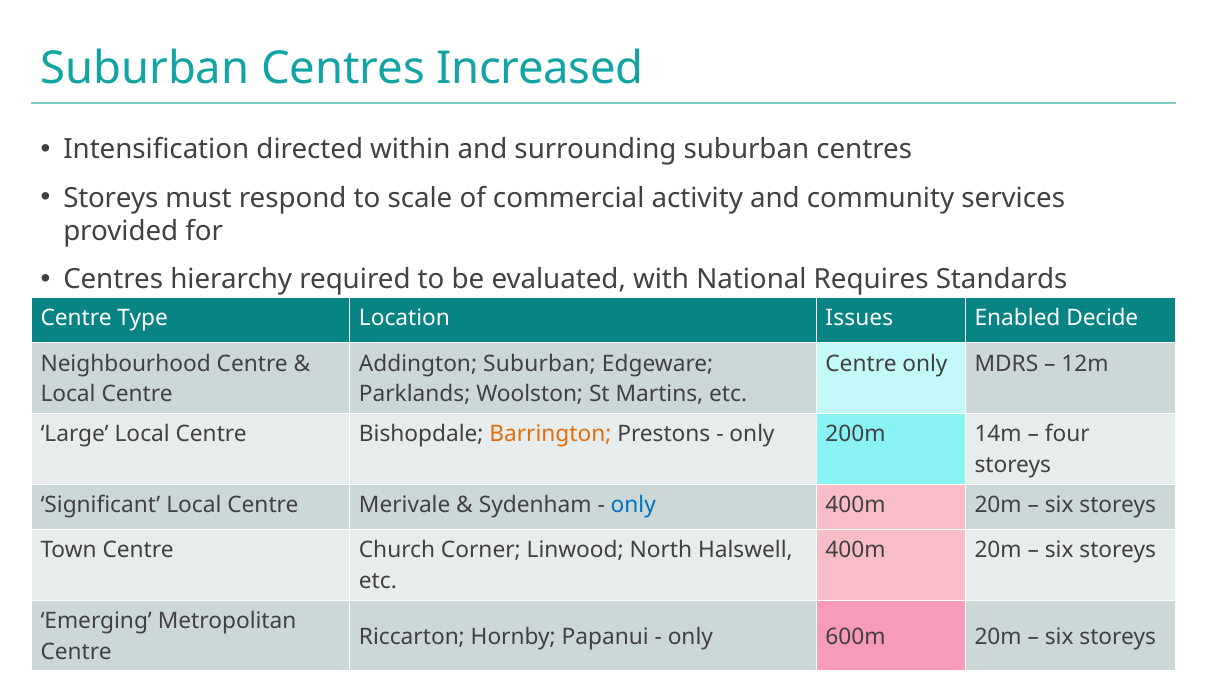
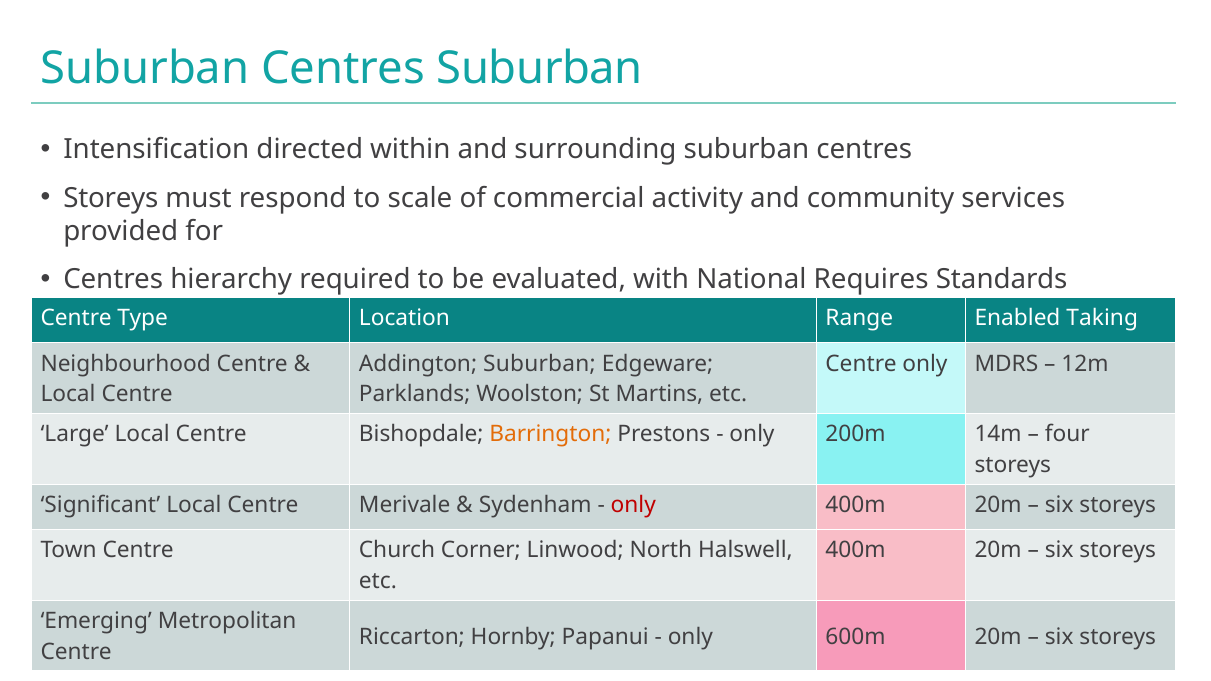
Centres Increased: Increased -> Suburban
Issues: Issues -> Range
Decide: Decide -> Taking
only at (633, 506) colour: blue -> red
